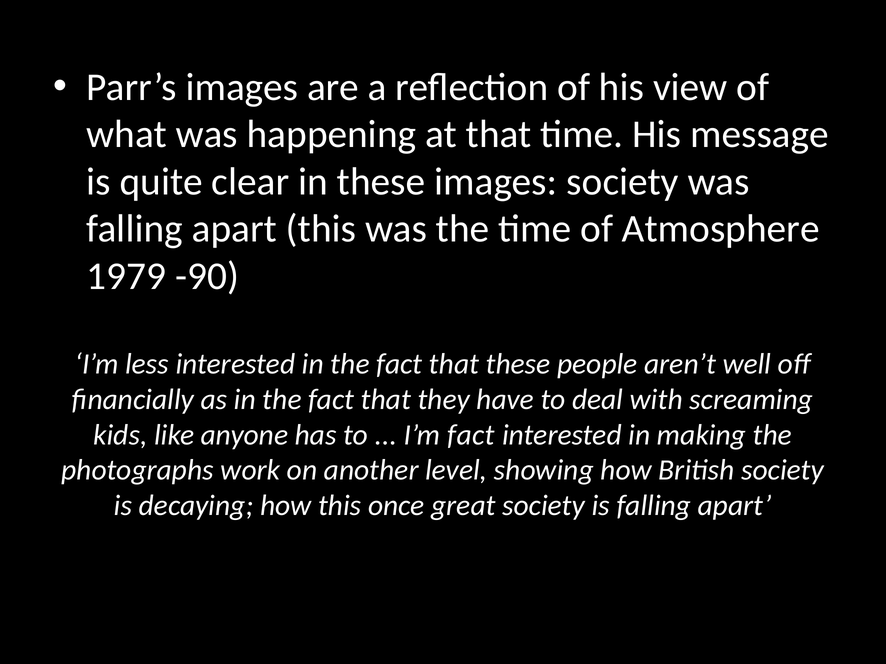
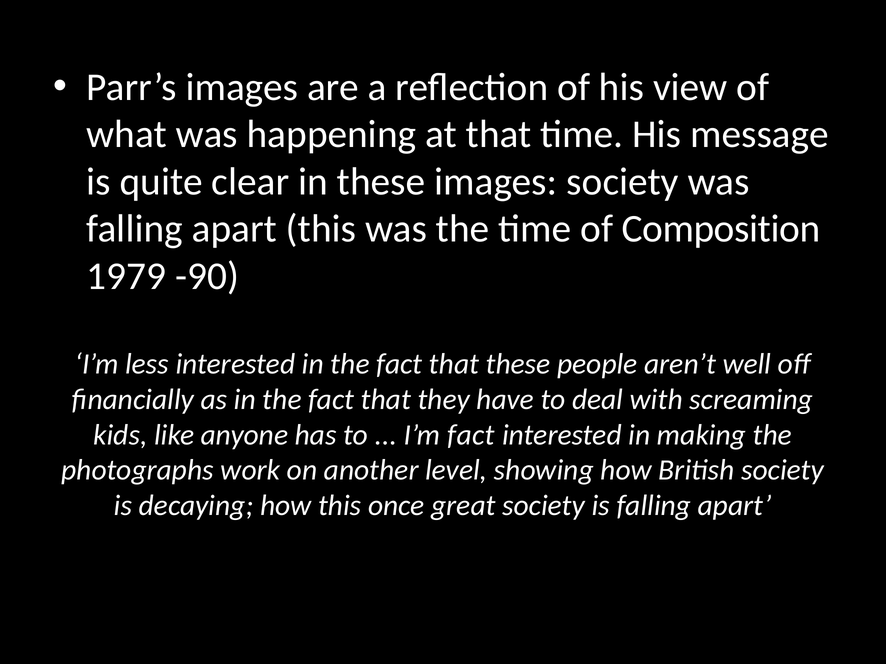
Atmosphere: Atmosphere -> Composition
